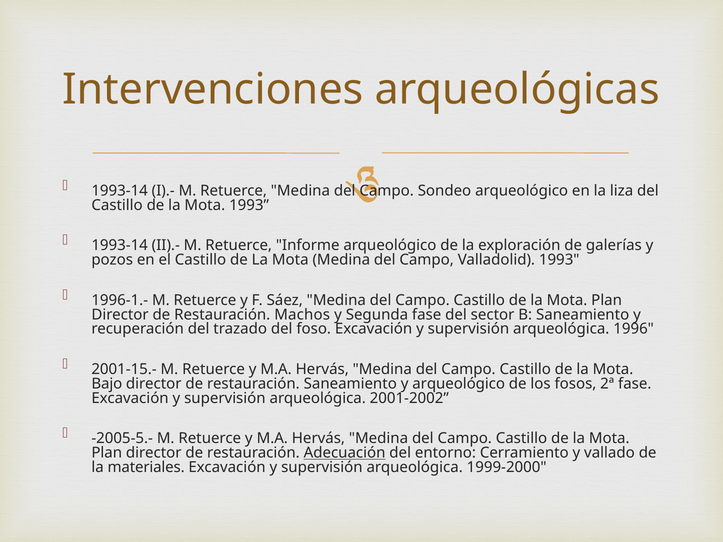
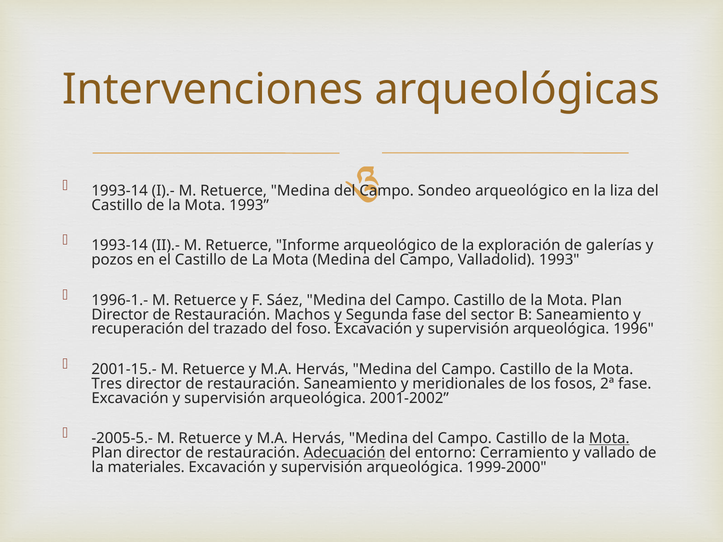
Bajo: Bajo -> Tres
y arqueológico: arqueológico -> meridionales
Mota at (609, 439) underline: none -> present
